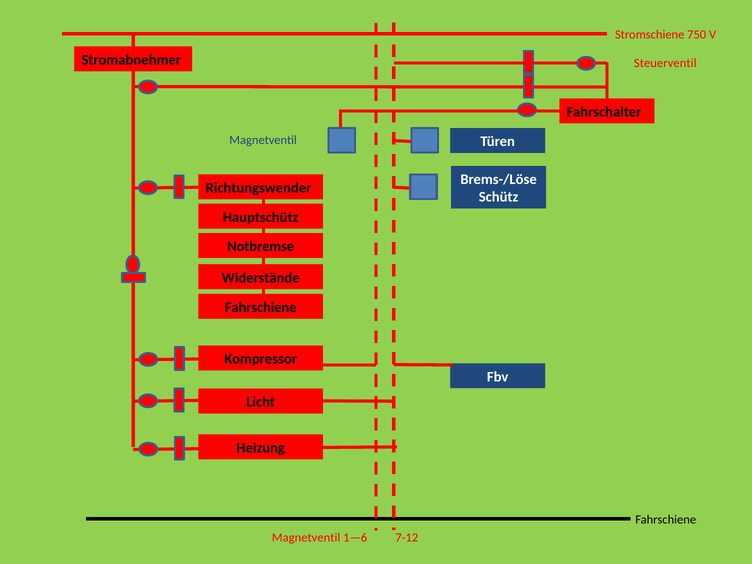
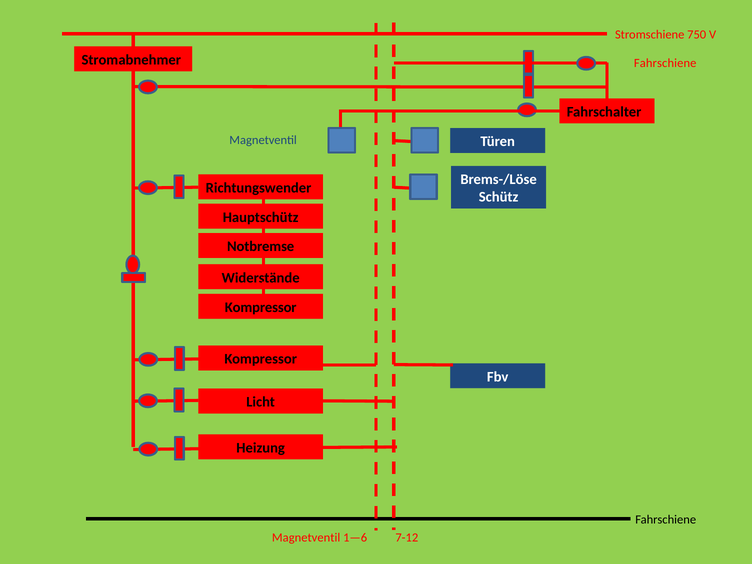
Steuerventil at (665, 63): Steuerventil -> Fahrschiene
Fahrschiene at (261, 307): Fahrschiene -> Kompressor
